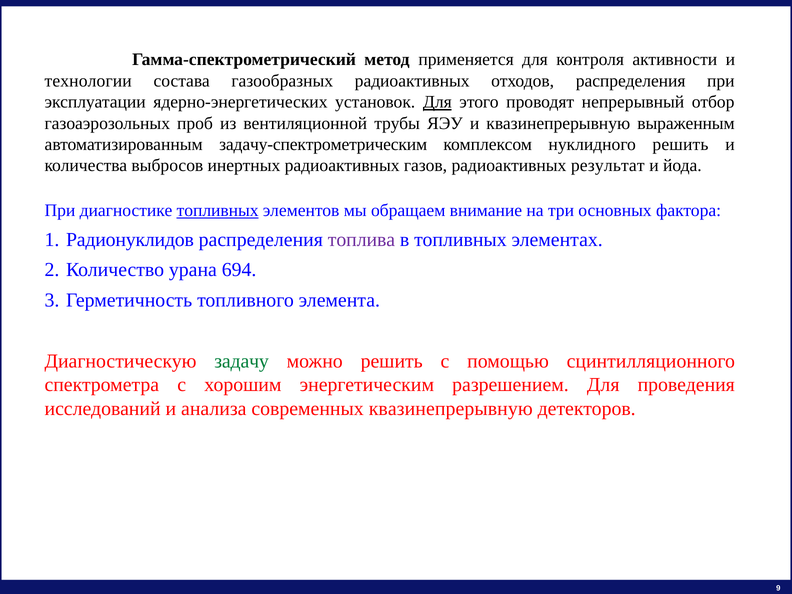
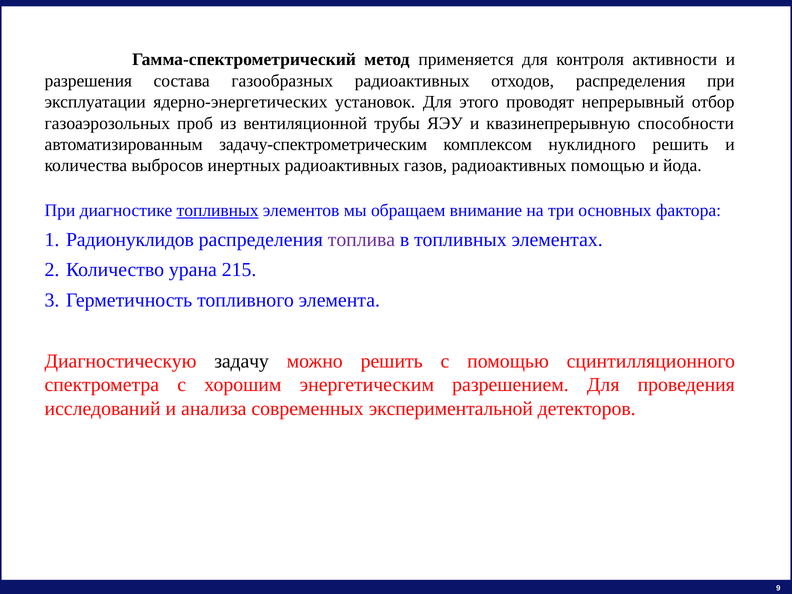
технологии: технологии -> разрешения
Для at (437, 102) underline: present -> none
выраженным: выраженным -> способности
радиоактивных результат: результат -> помощью
694: 694 -> 215
задачу colour: green -> black
современных квазинепрерывную: квазинепрерывную -> экспериментальной
